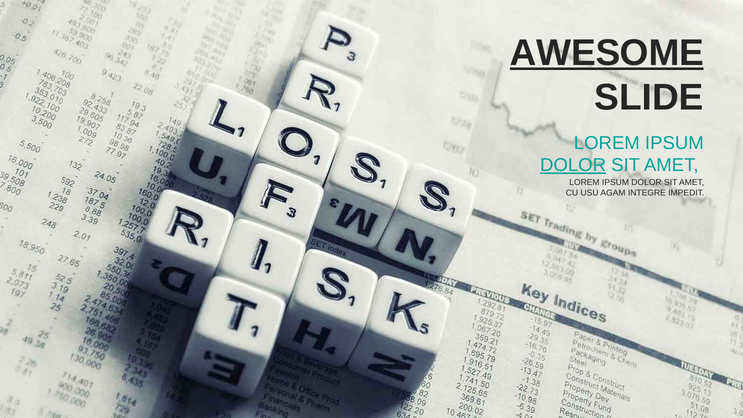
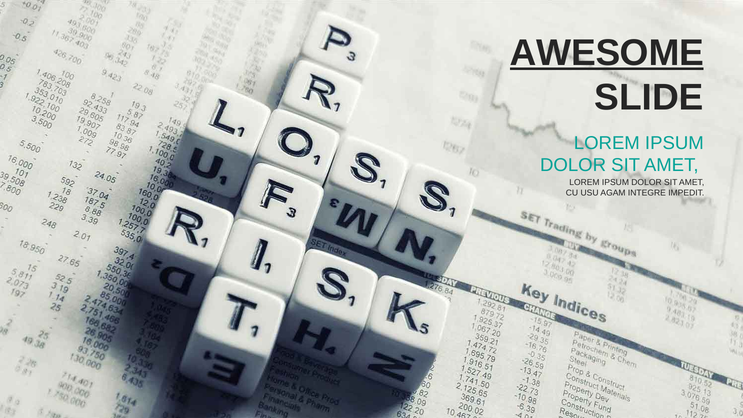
DOLOR at (573, 165) underline: present -> none
